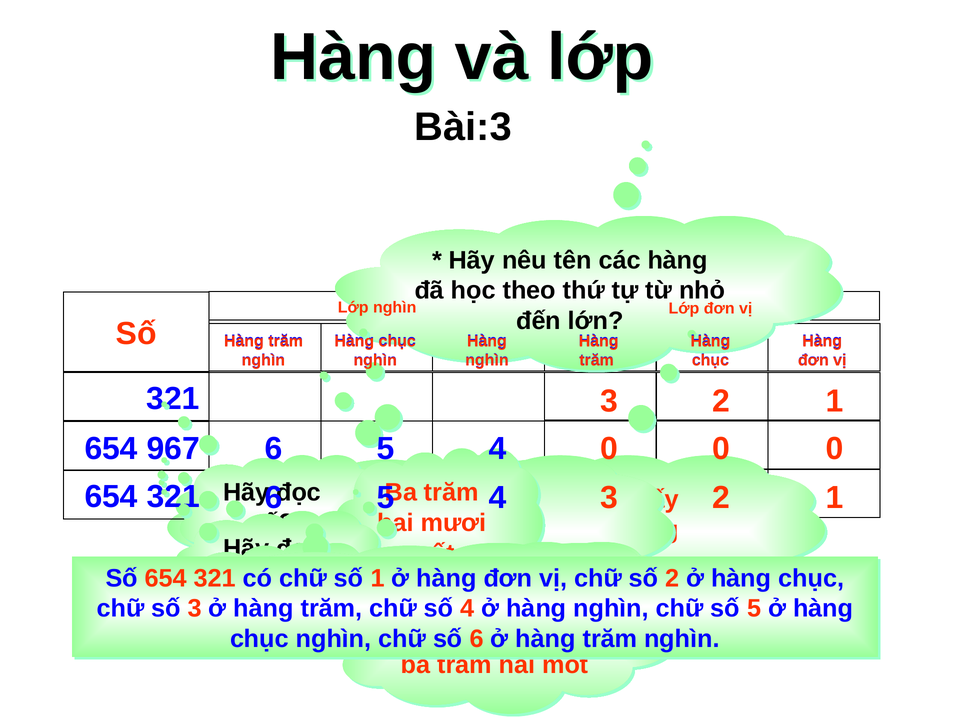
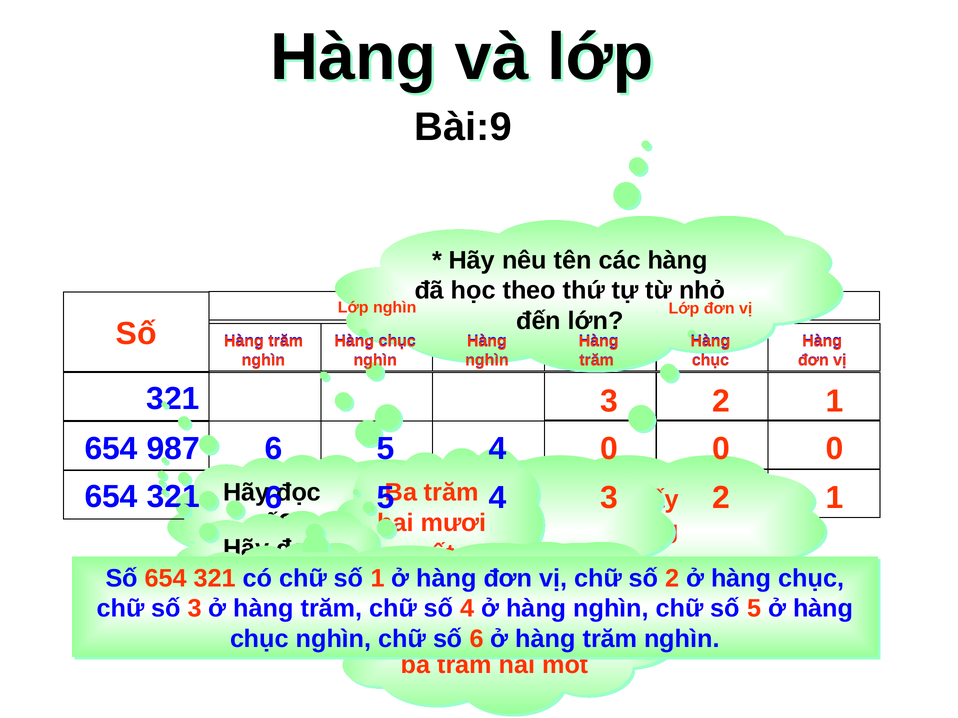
Bài:3: Bài:3 -> Bài:9
967: 967 -> 987
